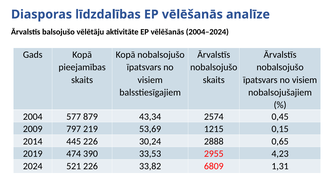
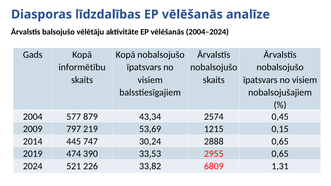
pieejamības: pieejamības -> informētību
445 226: 226 -> 747
2955 4,23: 4,23 -> 0,65
